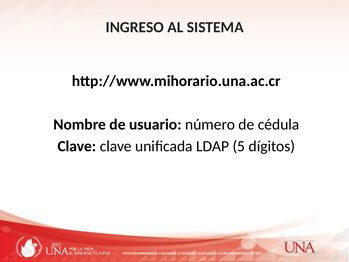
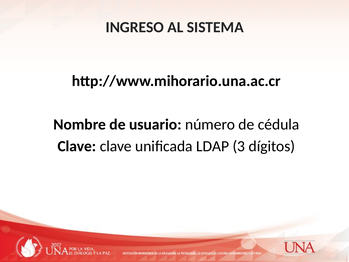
5: 5 -> 3
